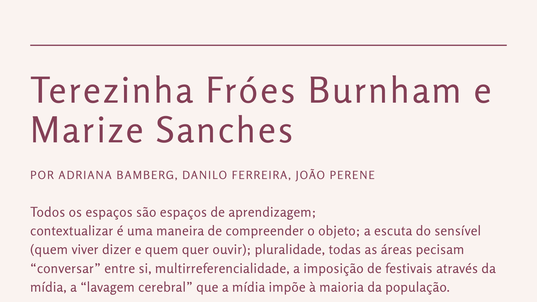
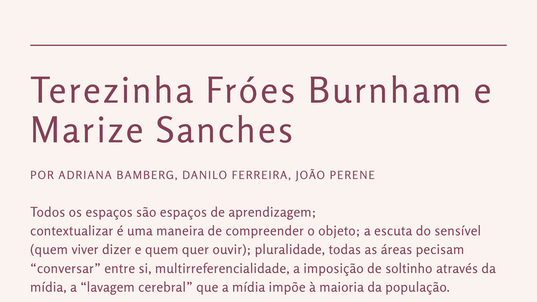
festivais: festivais -> soltinho
